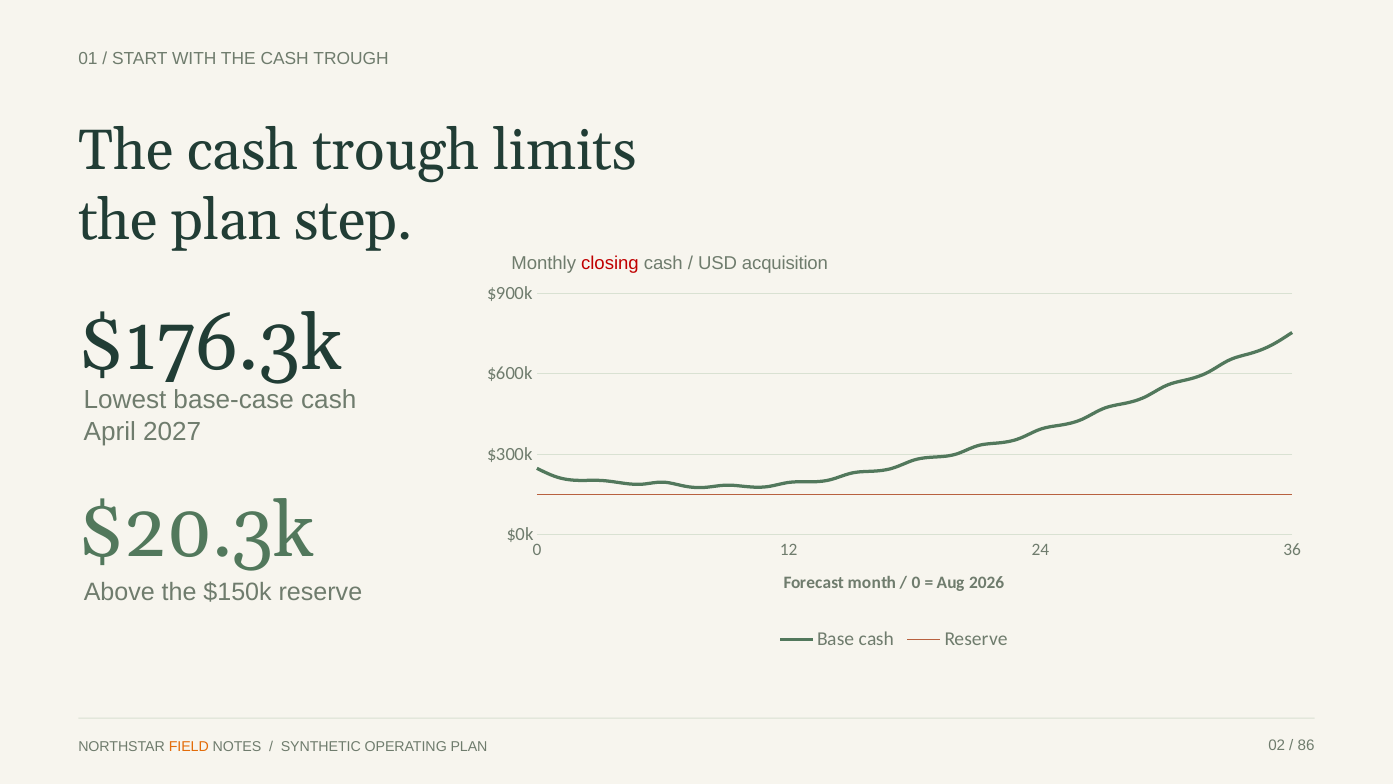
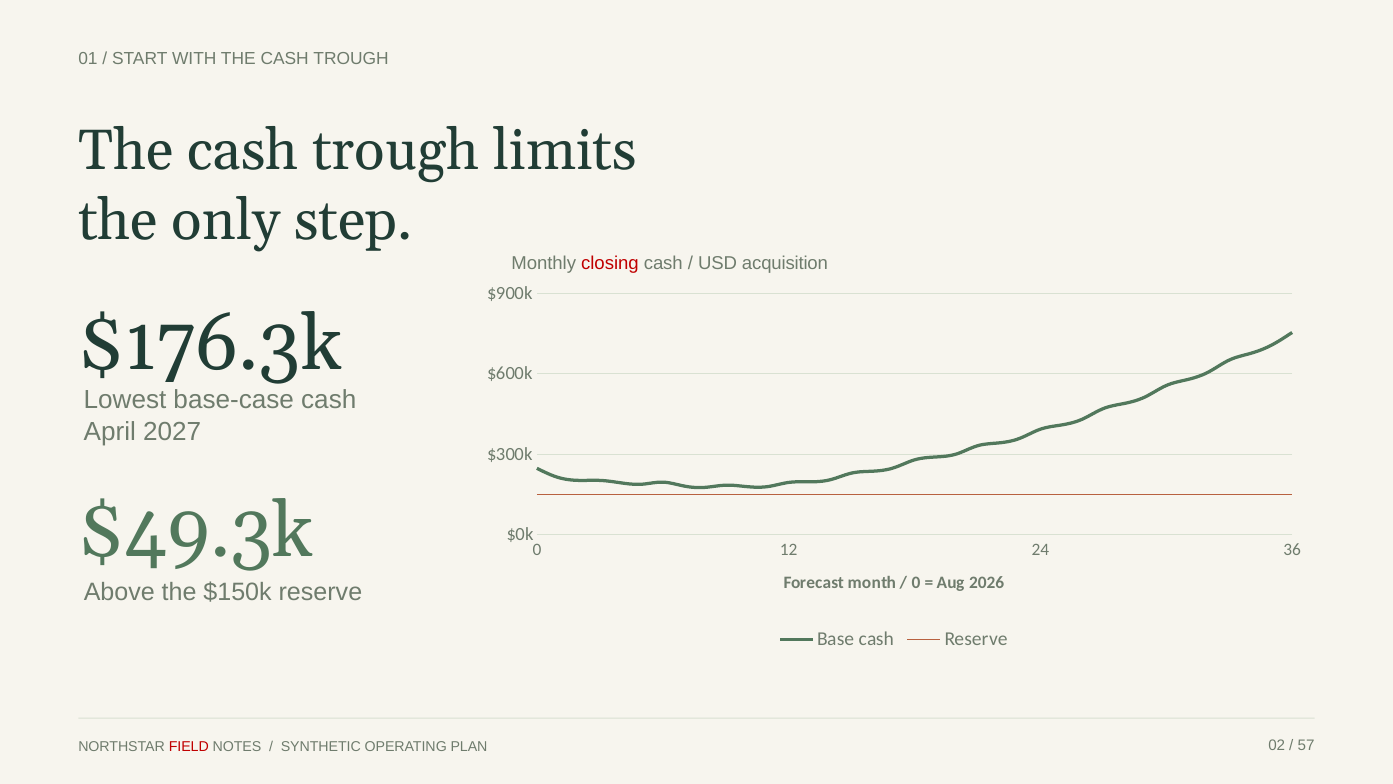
the plan: plan -> only
$20.3k: $20.3k -> $49.3k
FIELD colour: orange -> red
86: 86 -> 57
